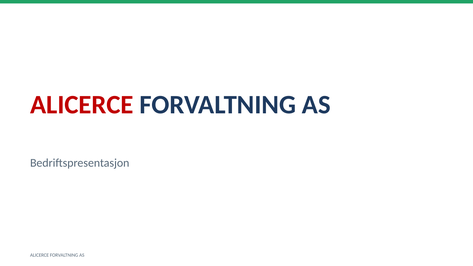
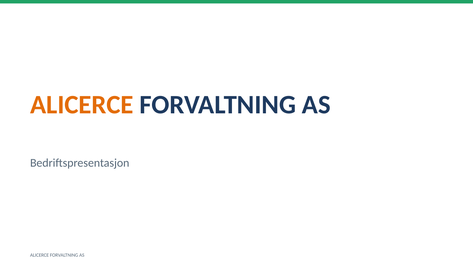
ALICERCE at (82, 105) colour: red -> orange
